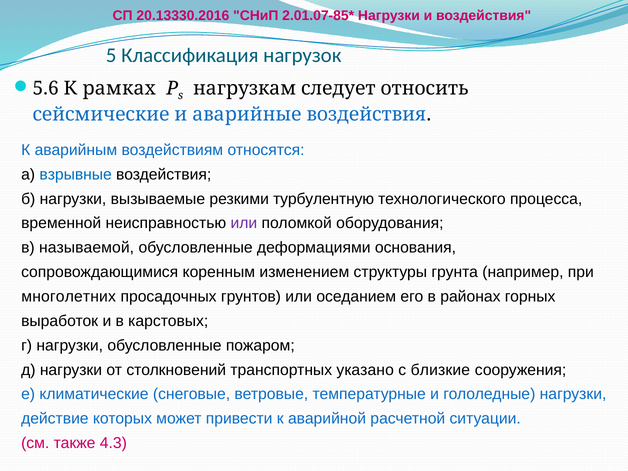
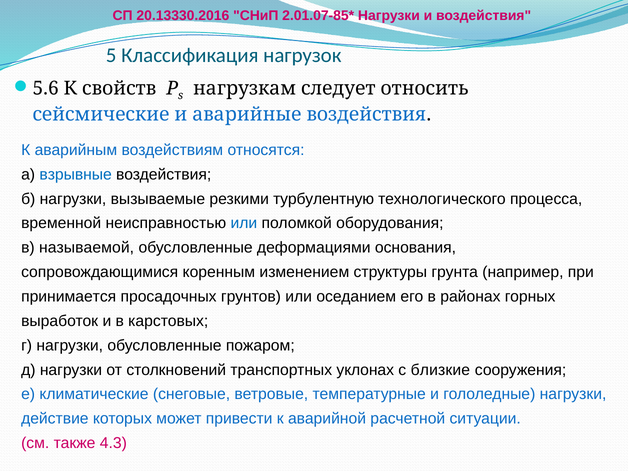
рамках: рамках -> свойств
или at (244, 223) colour: purple -> blue
многолетних: многолетних -> принимается
указано: указано -> уклонах
